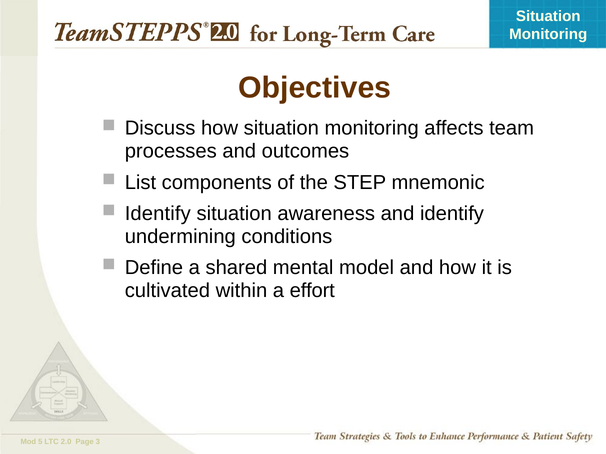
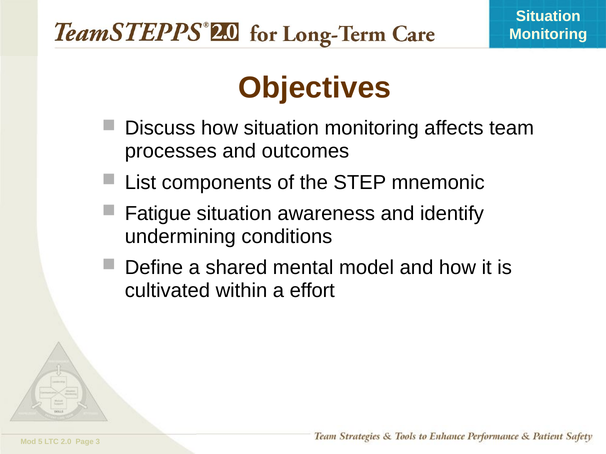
Identify at (158, 214): Identify -> Fatigue
